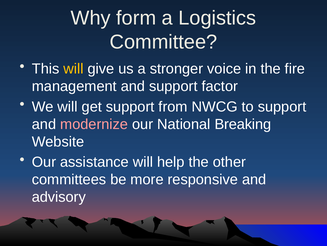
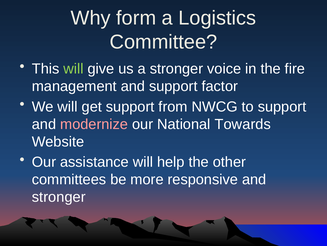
will at (73, 69) colour: yellow -> light green
Breaking: Breaking -> Towards
advisory at (59, 197): advisory -> stronger
